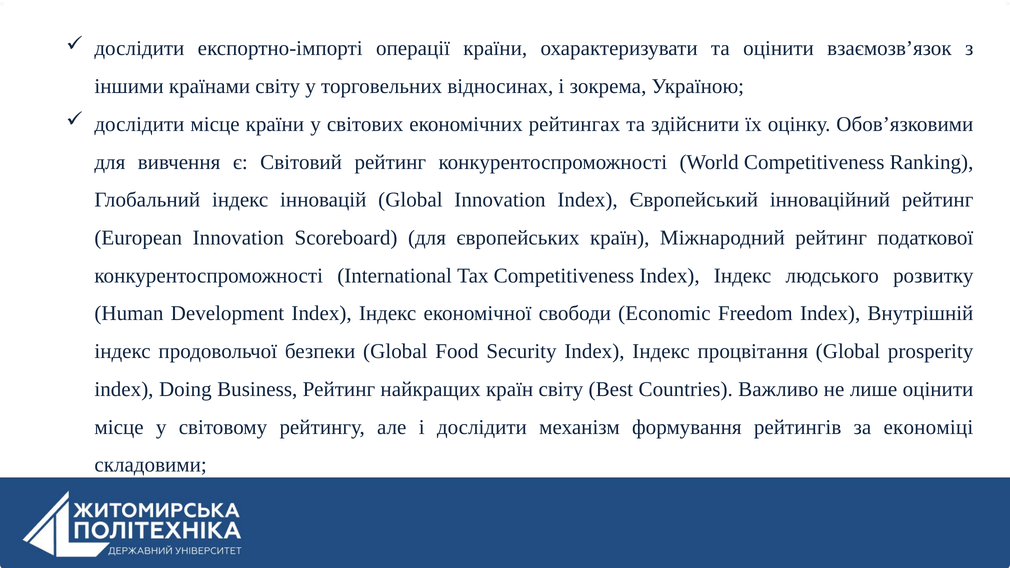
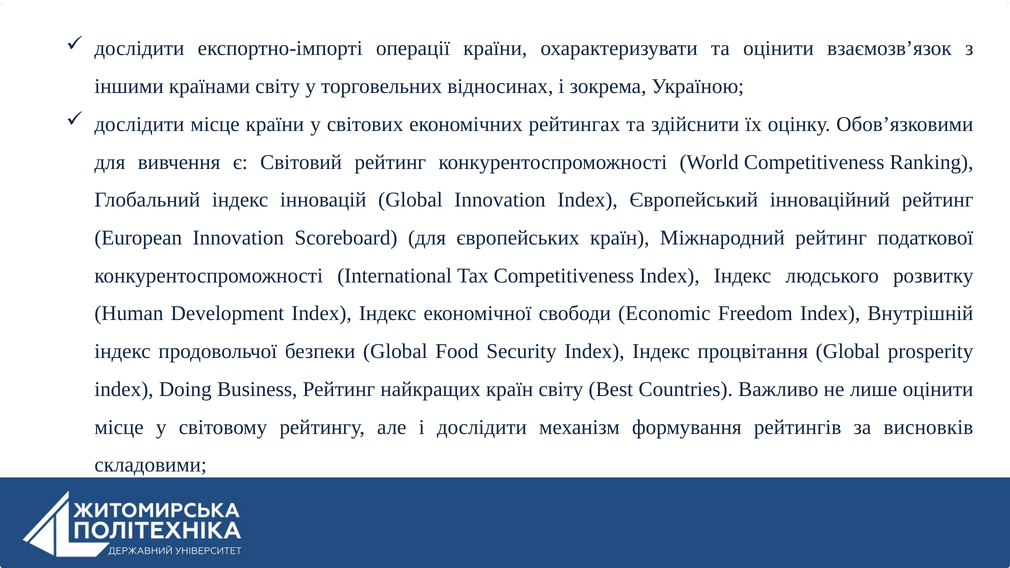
економіці: економіці -> висновків
